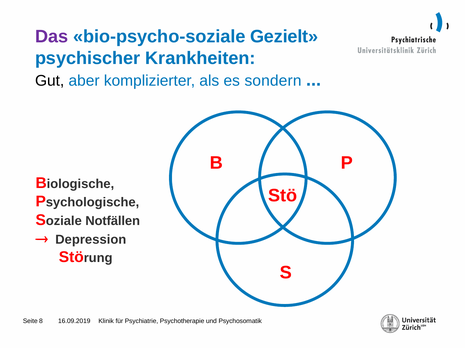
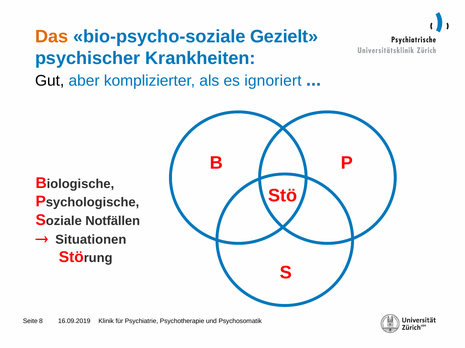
Das colour: purple -> orange
sondern: sondern -> ignoriert
Depression: Depression -> Situationen
